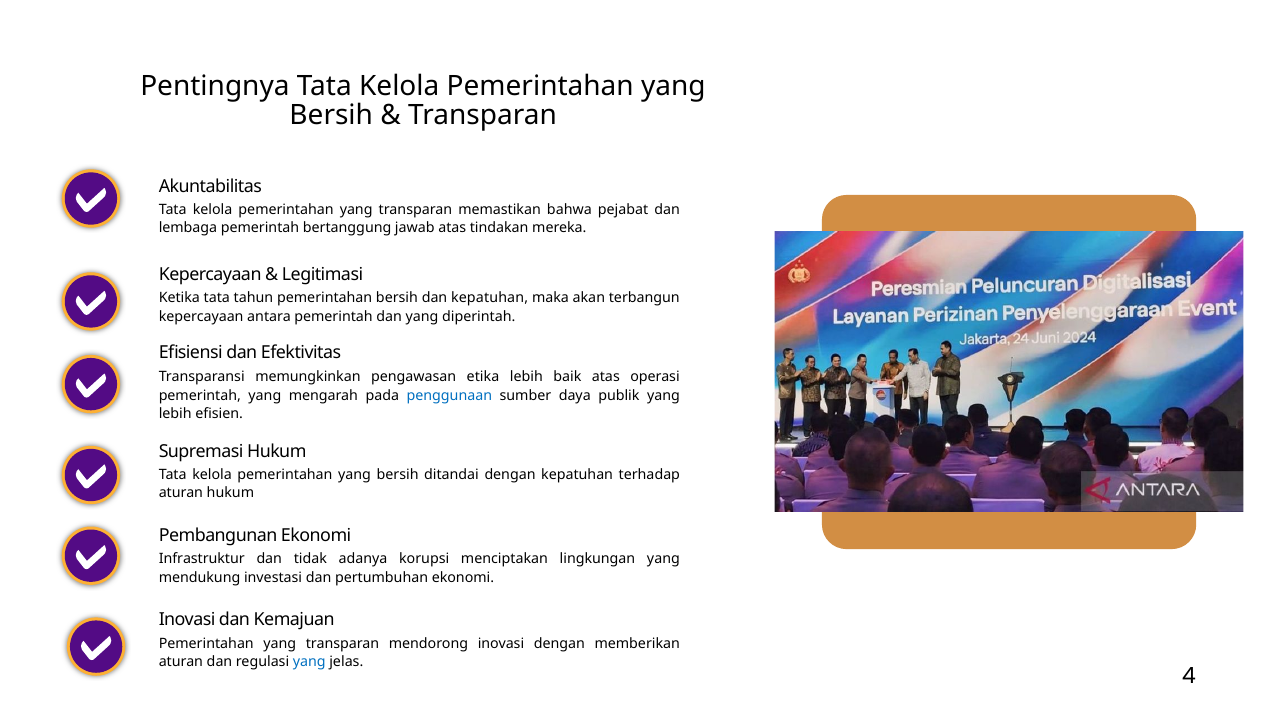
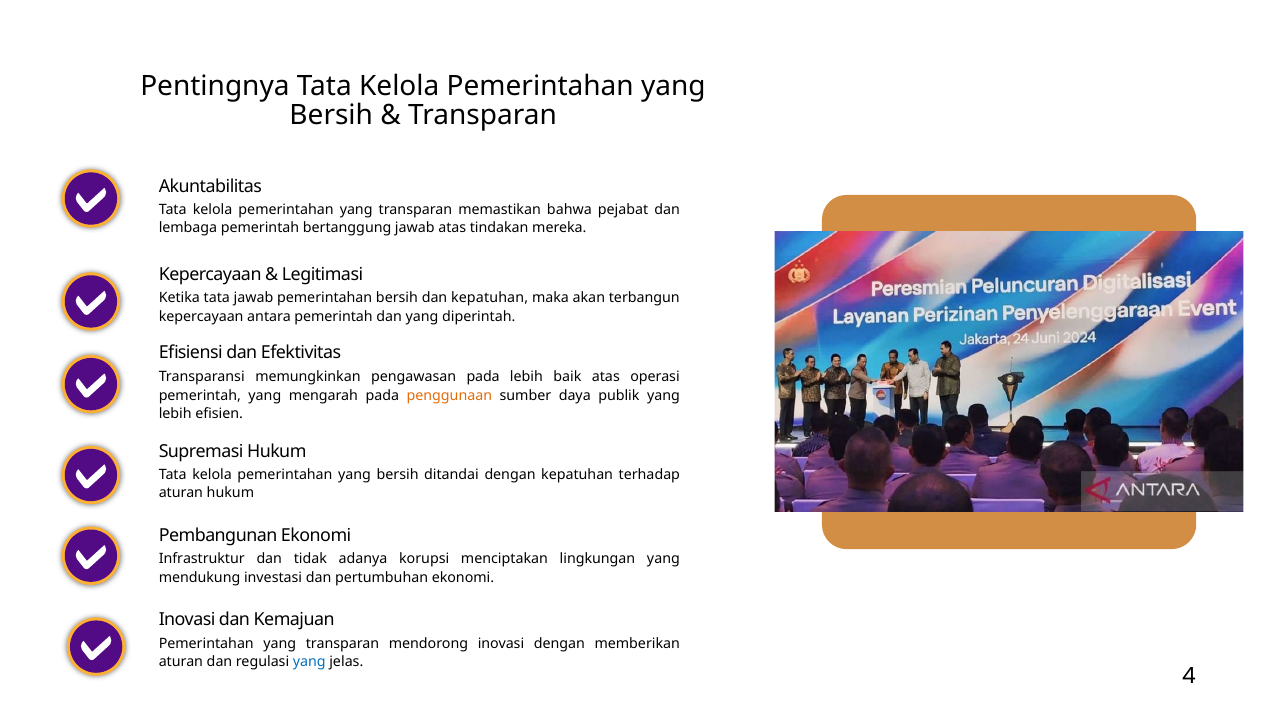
tata tahun: tahun -> jawab
pengawasan etika: etika -> pada
penggunaan colour: blue -> orange
